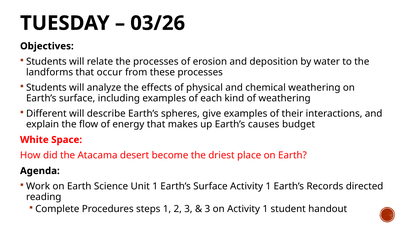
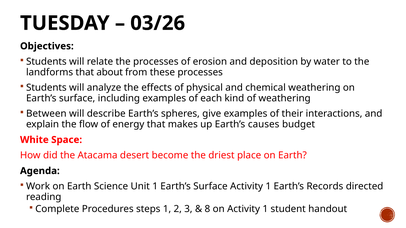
occur: occur -> about
Different: Different -> Between
3 at (207, 209): 3 -> 8
